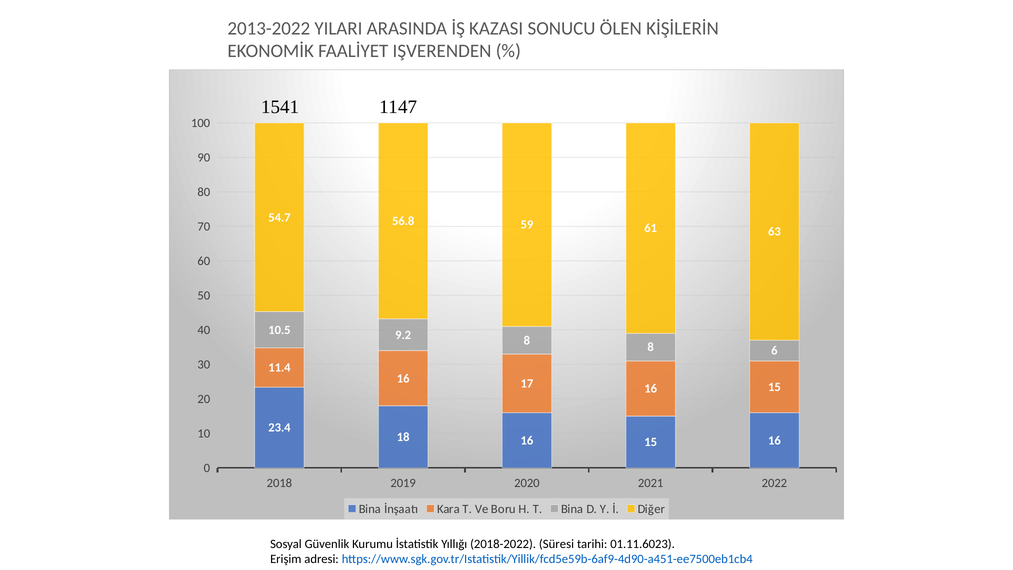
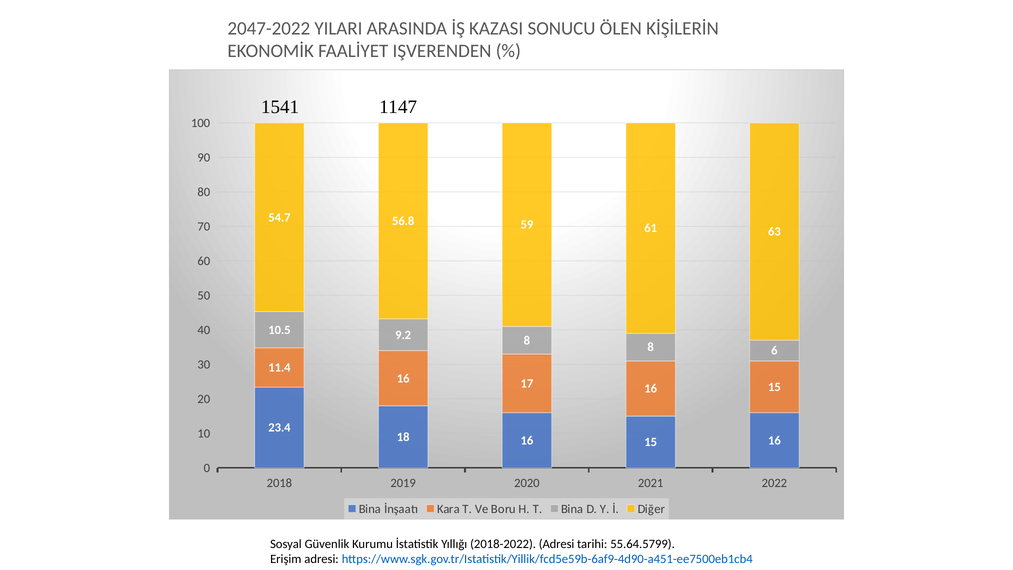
2013-2022: 2013-2022 -> 2047-2022
2018-2022 Süresi: Süresi -> Adresi
01.11.6023: 01.11.6023 -> 55.64.5799
